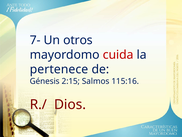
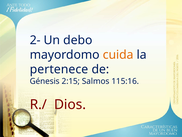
7-: 7- -> 2-
otros: otros -> debo
cuida colour: red -> orange
